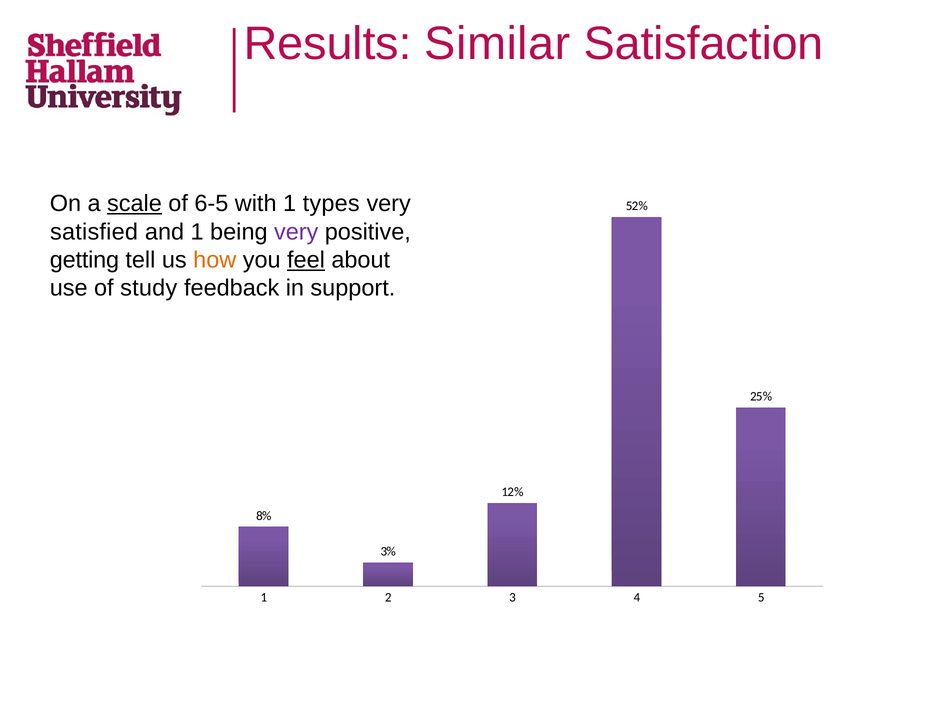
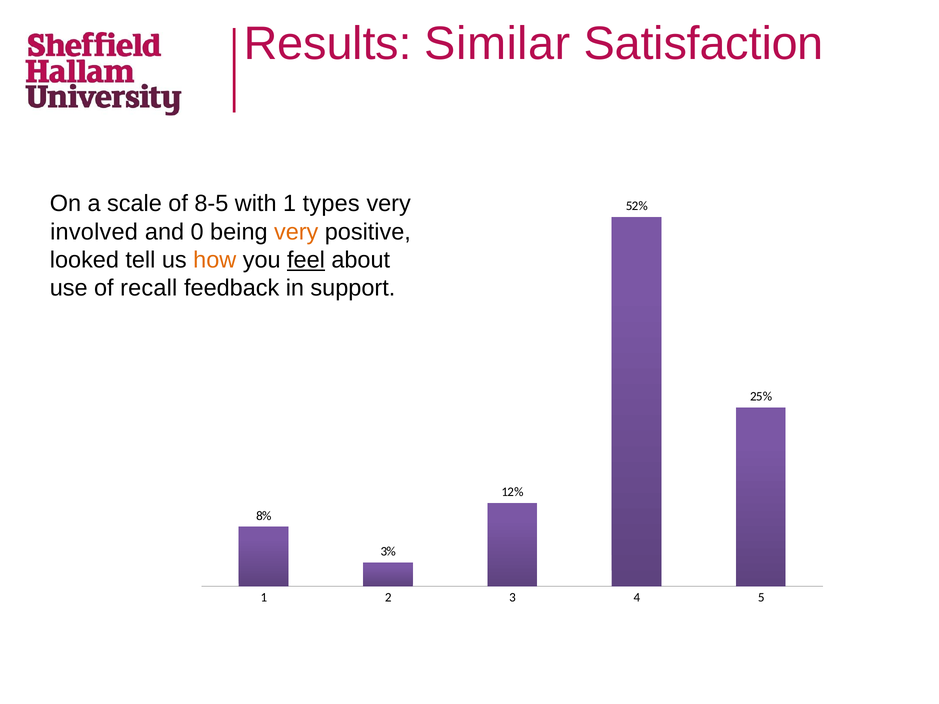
scale underline: present -> none
6-5: 6-5 -> 8-5
satisfied: satisfied -> involved
and 1: 1 -> 0
very at (296, 232) colour: purple -> orange
getting: getting -> looked
study: study -> recall
